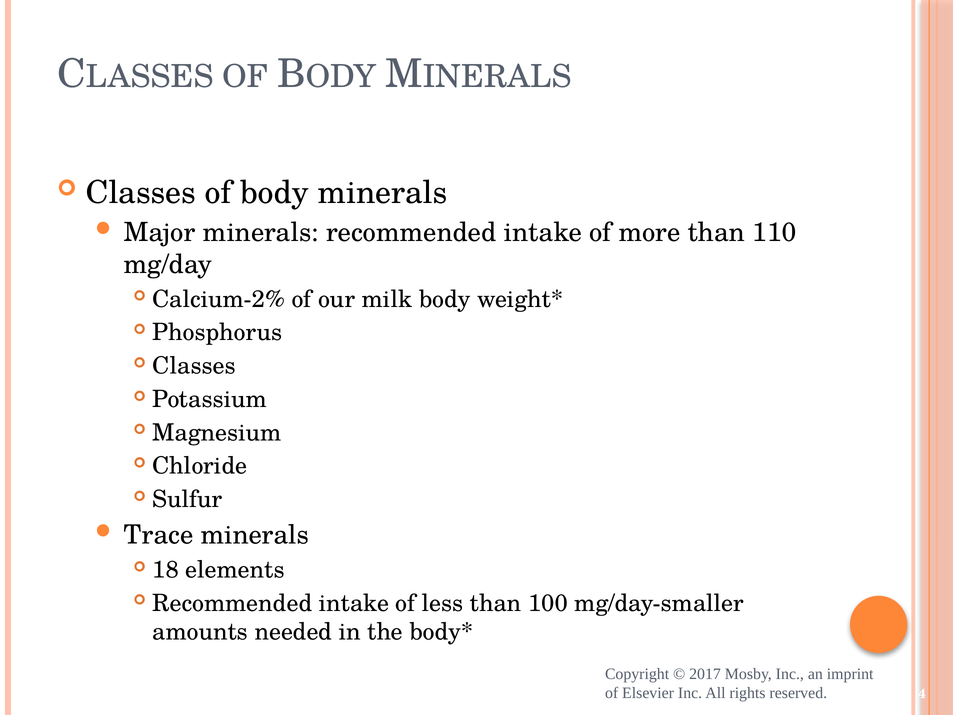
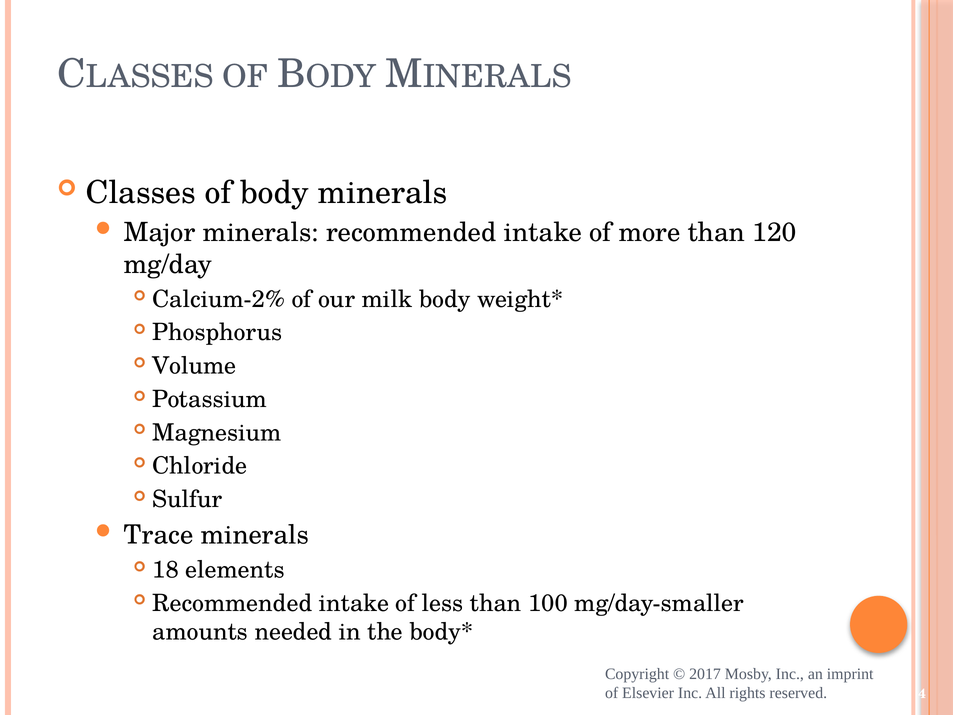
110: 110 -> 120
Classes at (194, 366): Classes -> Volume
